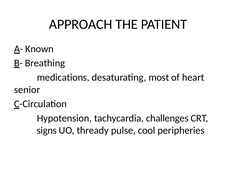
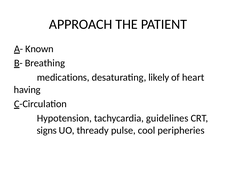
most: most -> likely
senior: senior -> having
challenges: challenges -> guidelines
